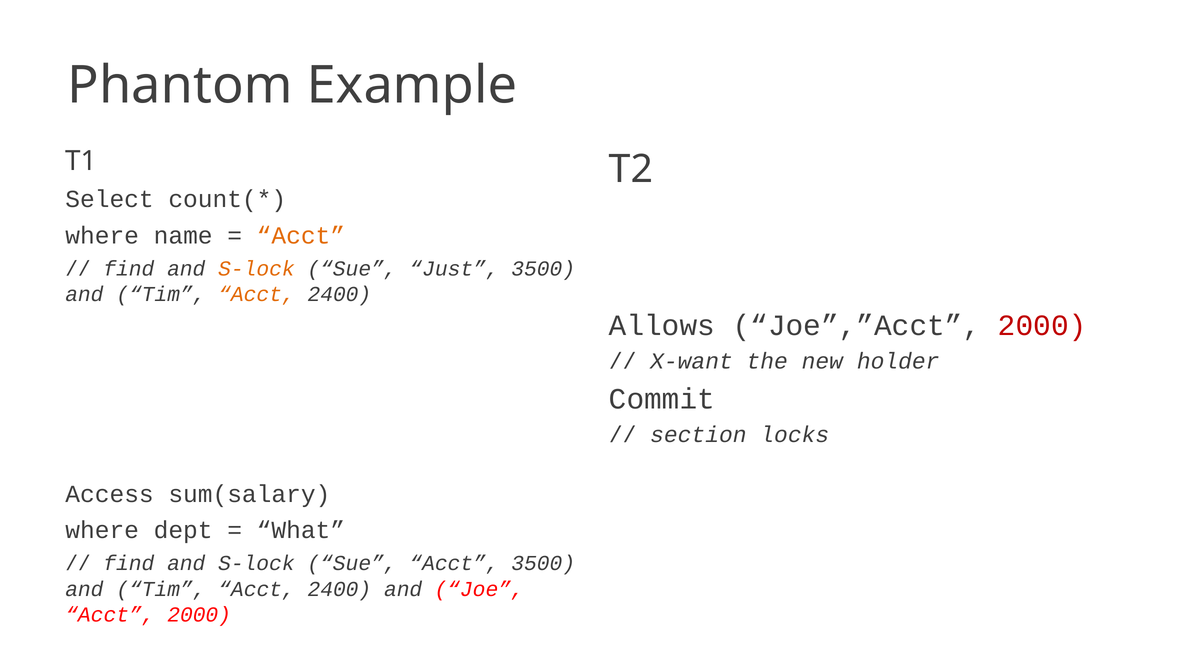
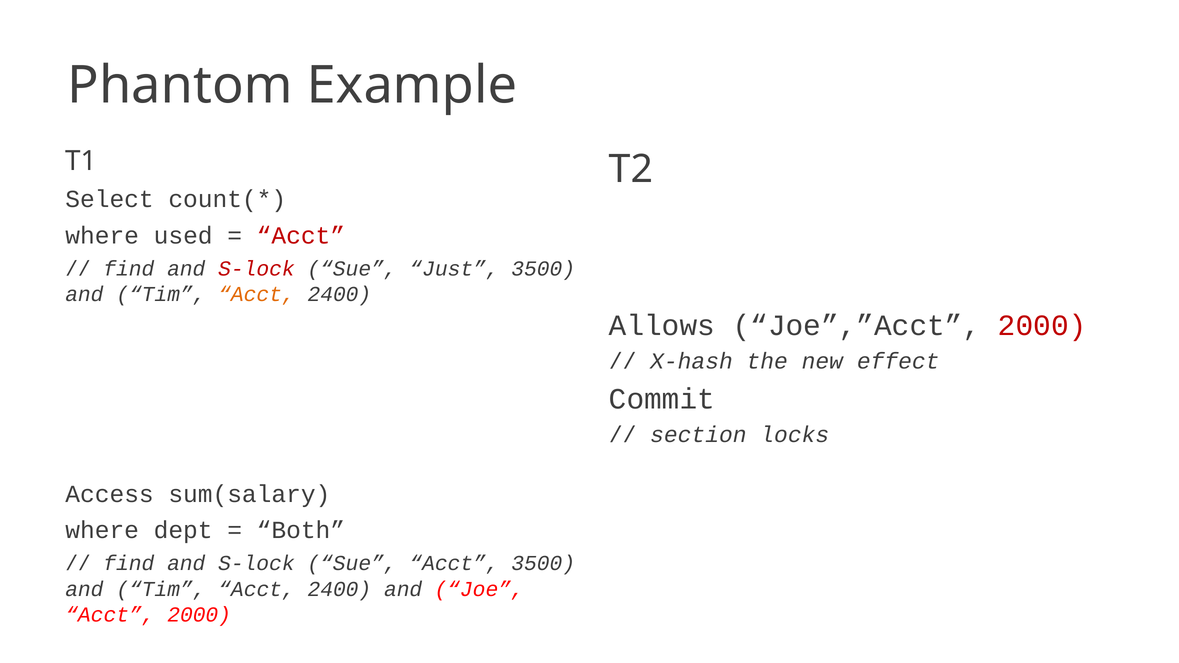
name: name -> used
Acct at (301, 236) colour: orange -> red
S-lock at (256, 269) colour: orange -> red
X-want: X-want -> X-hash
holder: holder -> effect
What: What -> Both
